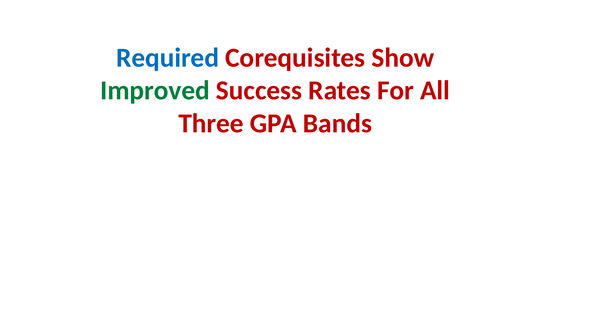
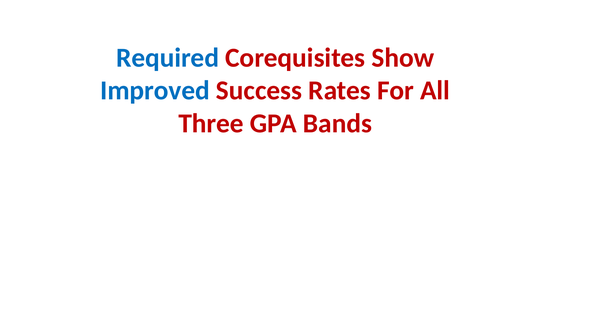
Improved colour: green -> blue
